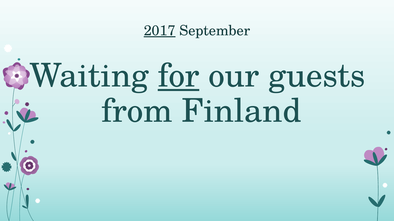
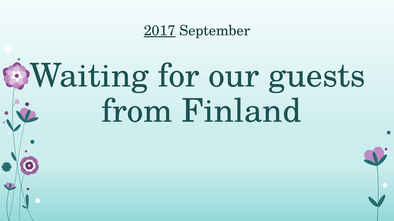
for underline: present -> none
